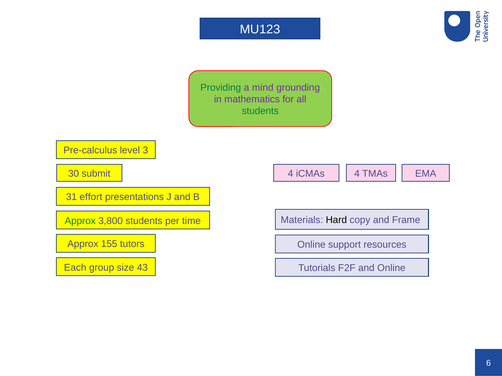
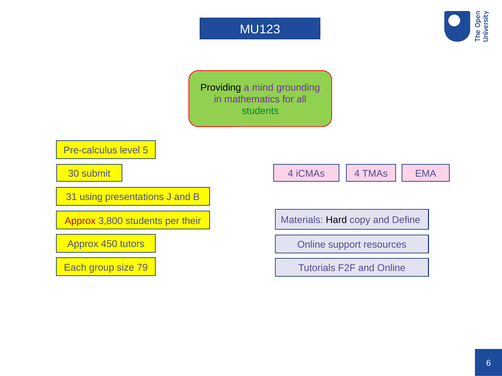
Providing colour: green -> black
3: 3 -> 5
effort: effort -> using
Frame: Frame -> Define
Approx at (80, 221) colour: green -> red
time: time -> their
155: 155 -> 450
43: 43 -> 79
